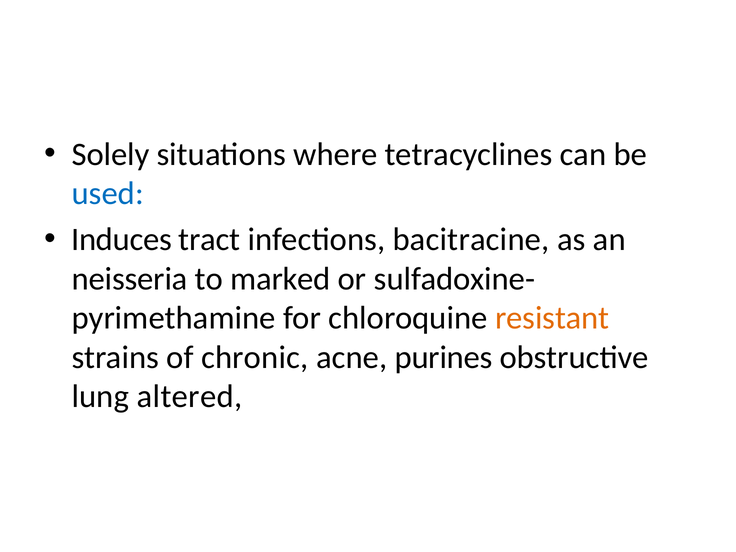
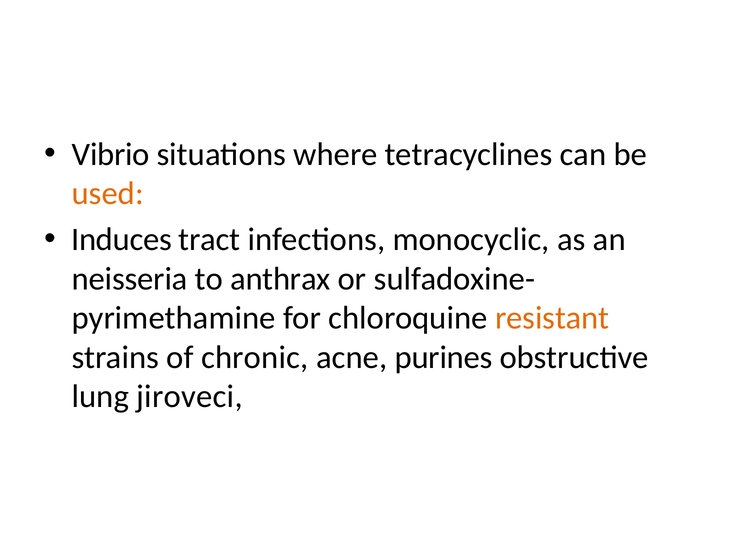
Solely: Solely -> Vibrio
used colour: blue -> orange
bacitracine: bacitracine -> monocyclic
marked: marked -> anthrax
altered: altered -> jiroveci
